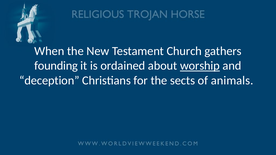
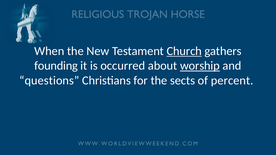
Church underline: none -> present
ordained: ordained -> occurred
deception: deception -> questions
animals: animals -> percent
